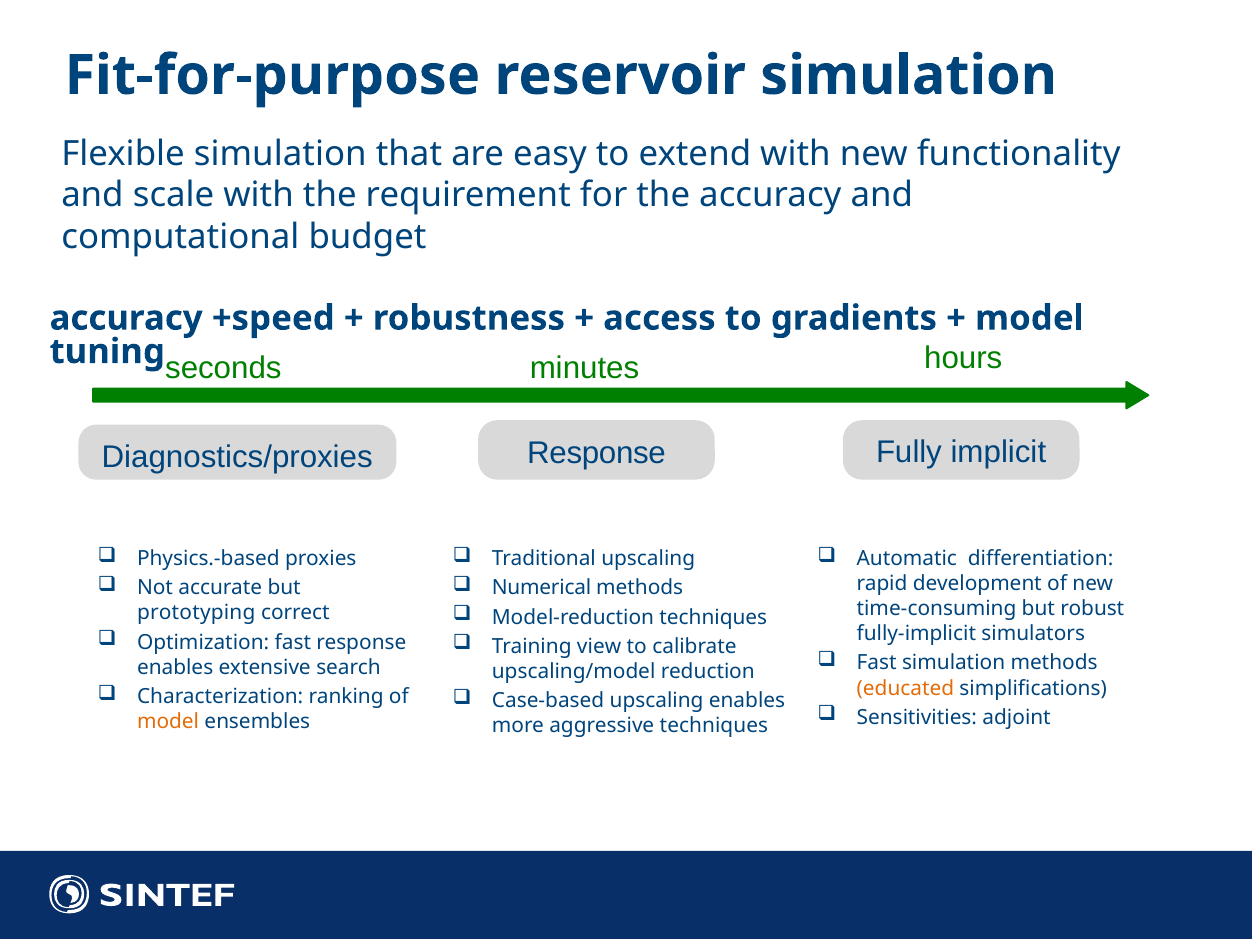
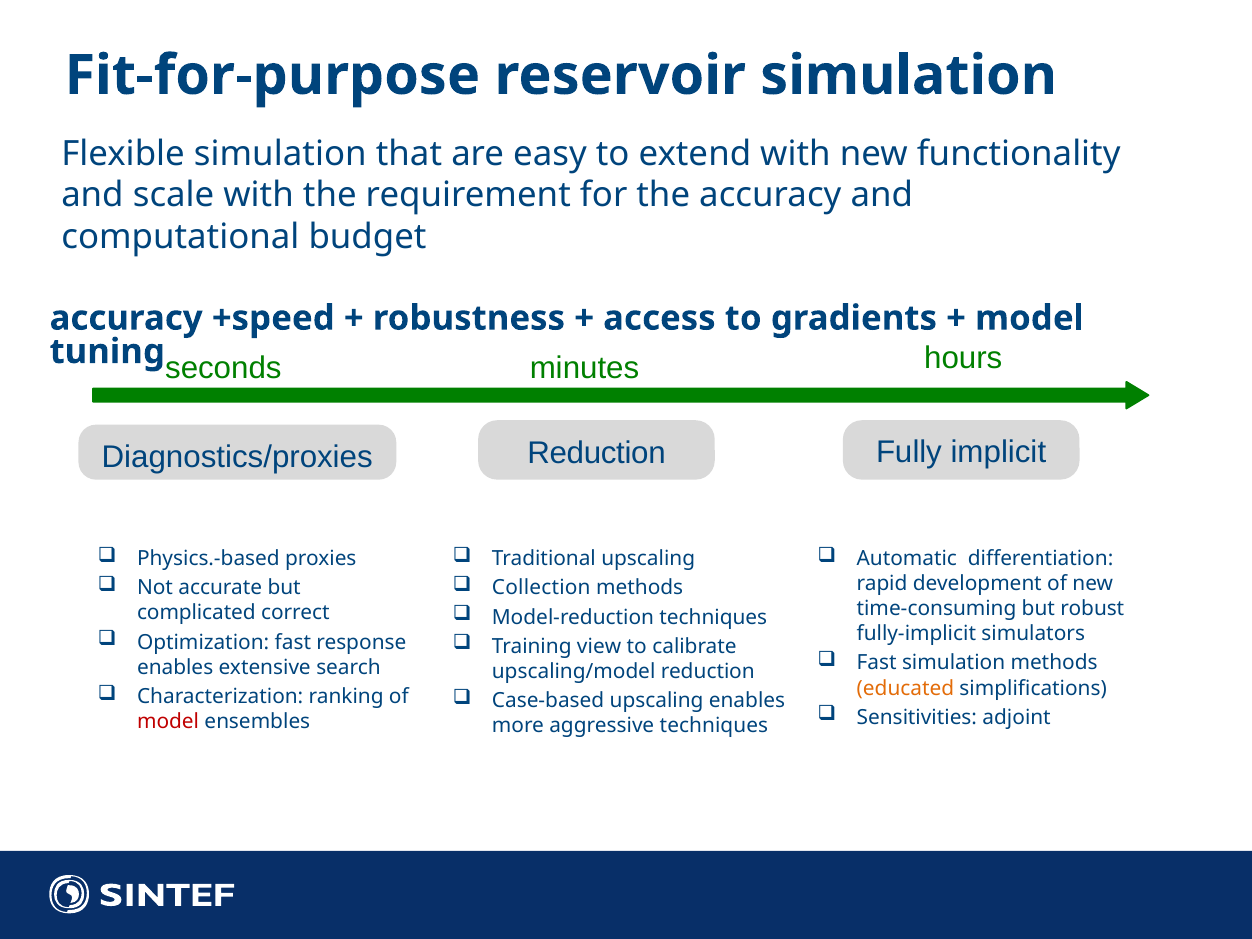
Diagnostics/proxies Response: Response -> Reduction
Numerical: Numerical -> Collection
prototyping: prototyping -> complicated
model at (168, 722) colour: orange -> red
